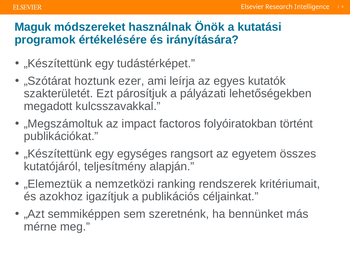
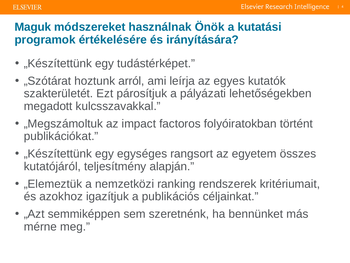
ezer: ezer -> arról
